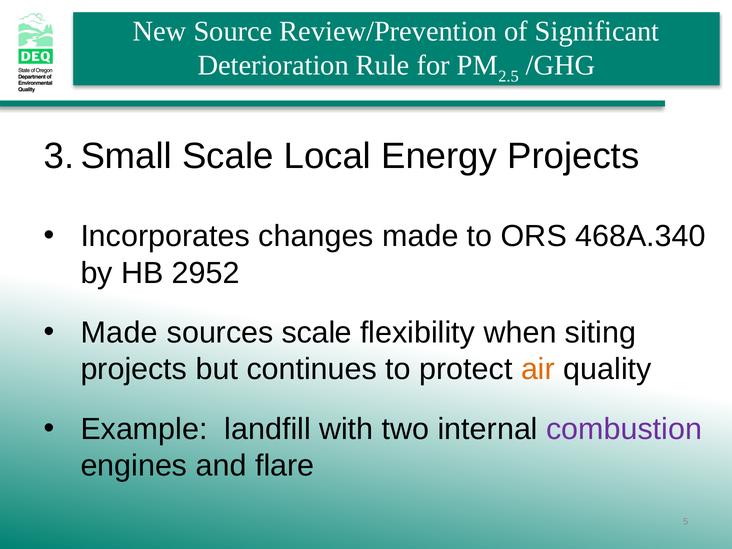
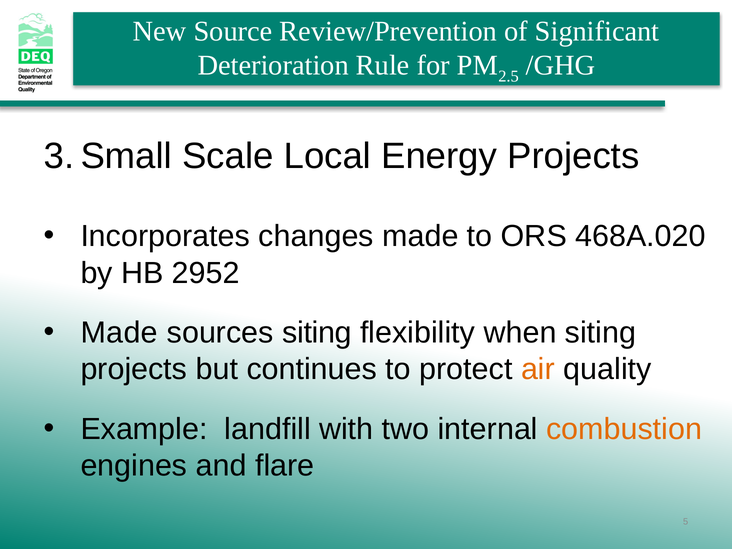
468A.340: 468A.340 -> 468A.020
sources scale: scale -> siting
combustion colour: purple -> orange
